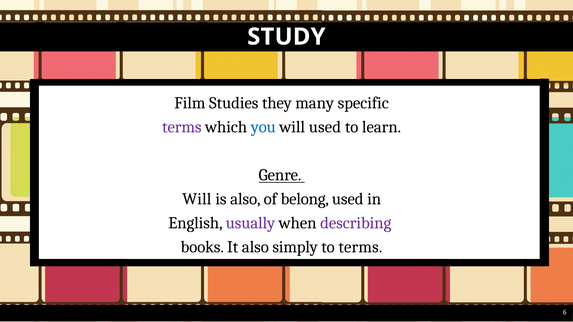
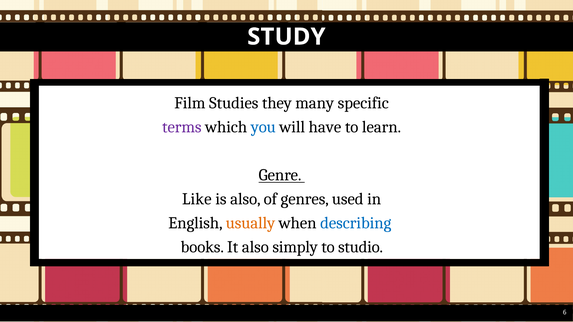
will used: used -> have
Will at (197, 199): Will -> Like
belong: belong -> genres
usually colour: purple -> orange
describing colour: purple -> blue
to terms: terms -> studio
